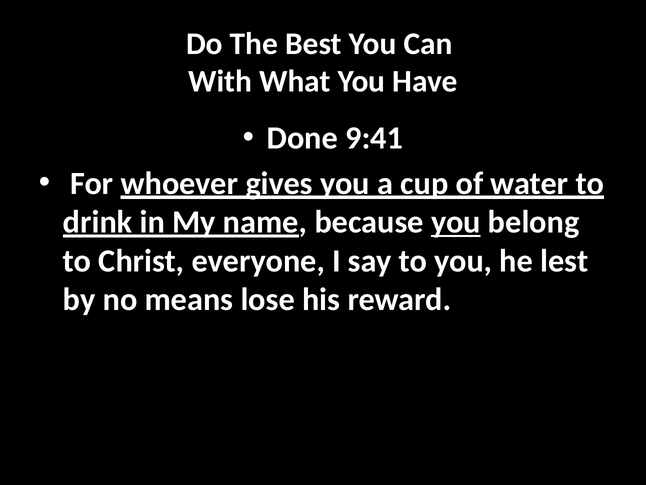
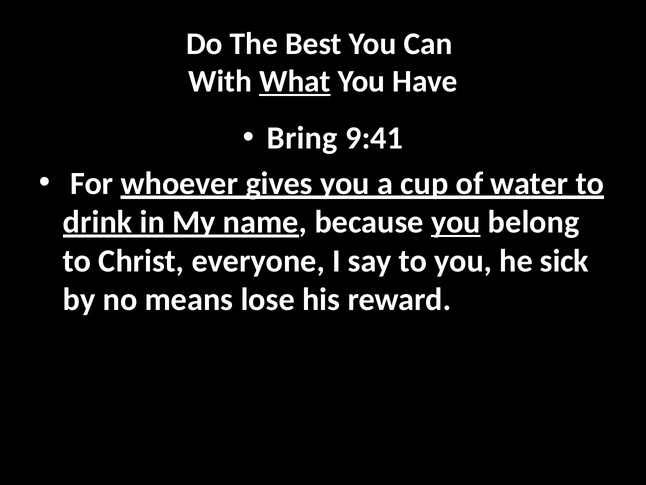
What underline: none -> present
Done: Done -> Bring
lest: lest -> sick
